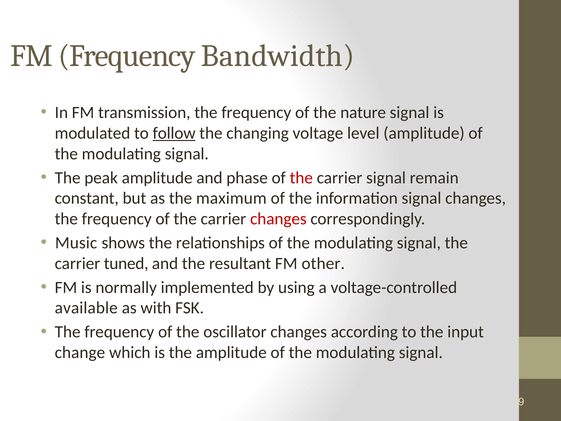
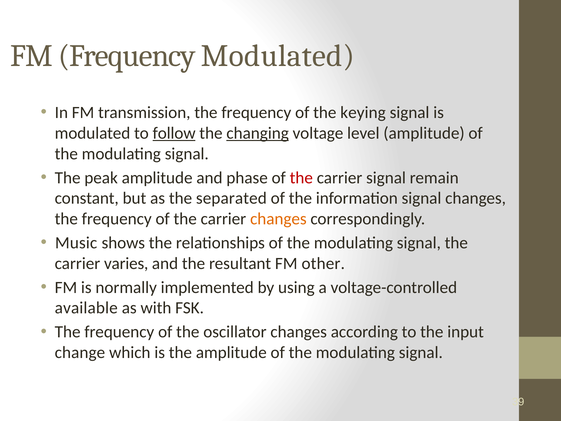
Frequency Bandwidth: Bandwidth -> Modulated
nature: nature -> keying
changing underline: none -> present
maximum: maximum -> separated
changes at (278, 219) colour: red -> orange
tuned: tuned -> varies
